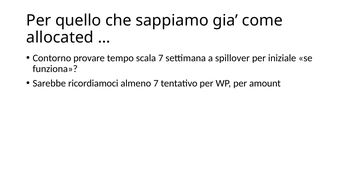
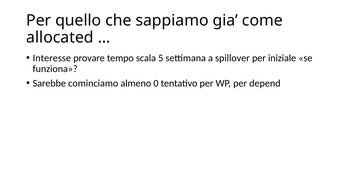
Contorno: Contorno -> Interesse
scala 7: 7 -> 5
ricordiamoci: ricordiamoci -> cominciamo
almeno 7: 7 -> 0
amount: amount -> depend
